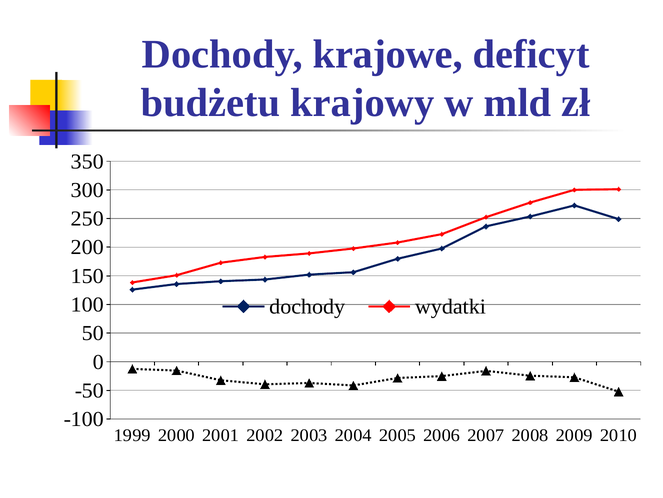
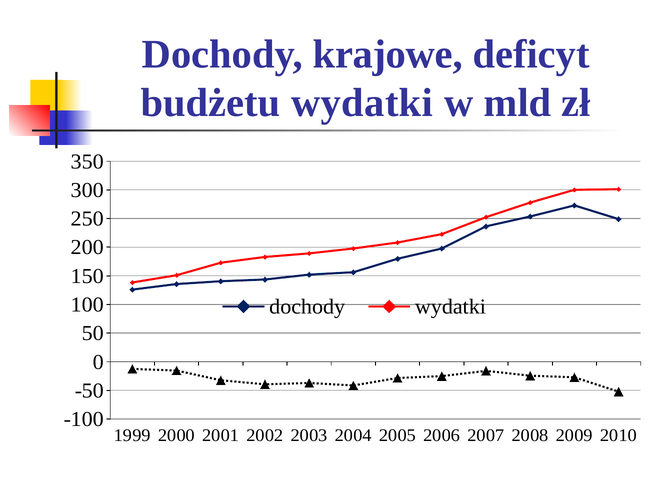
budżetu krajowy: krajowy -> wydatki
